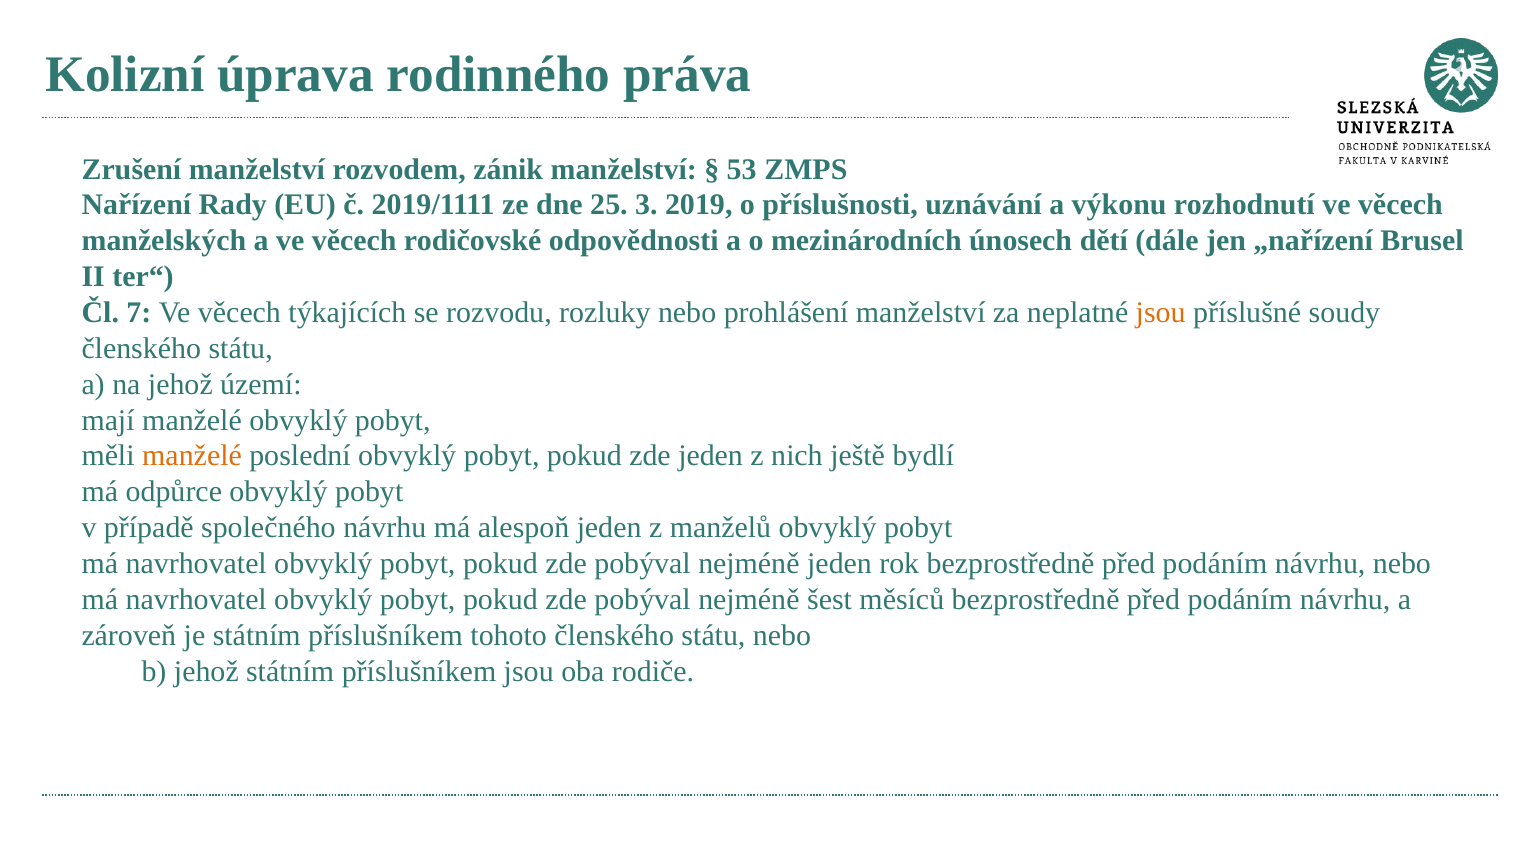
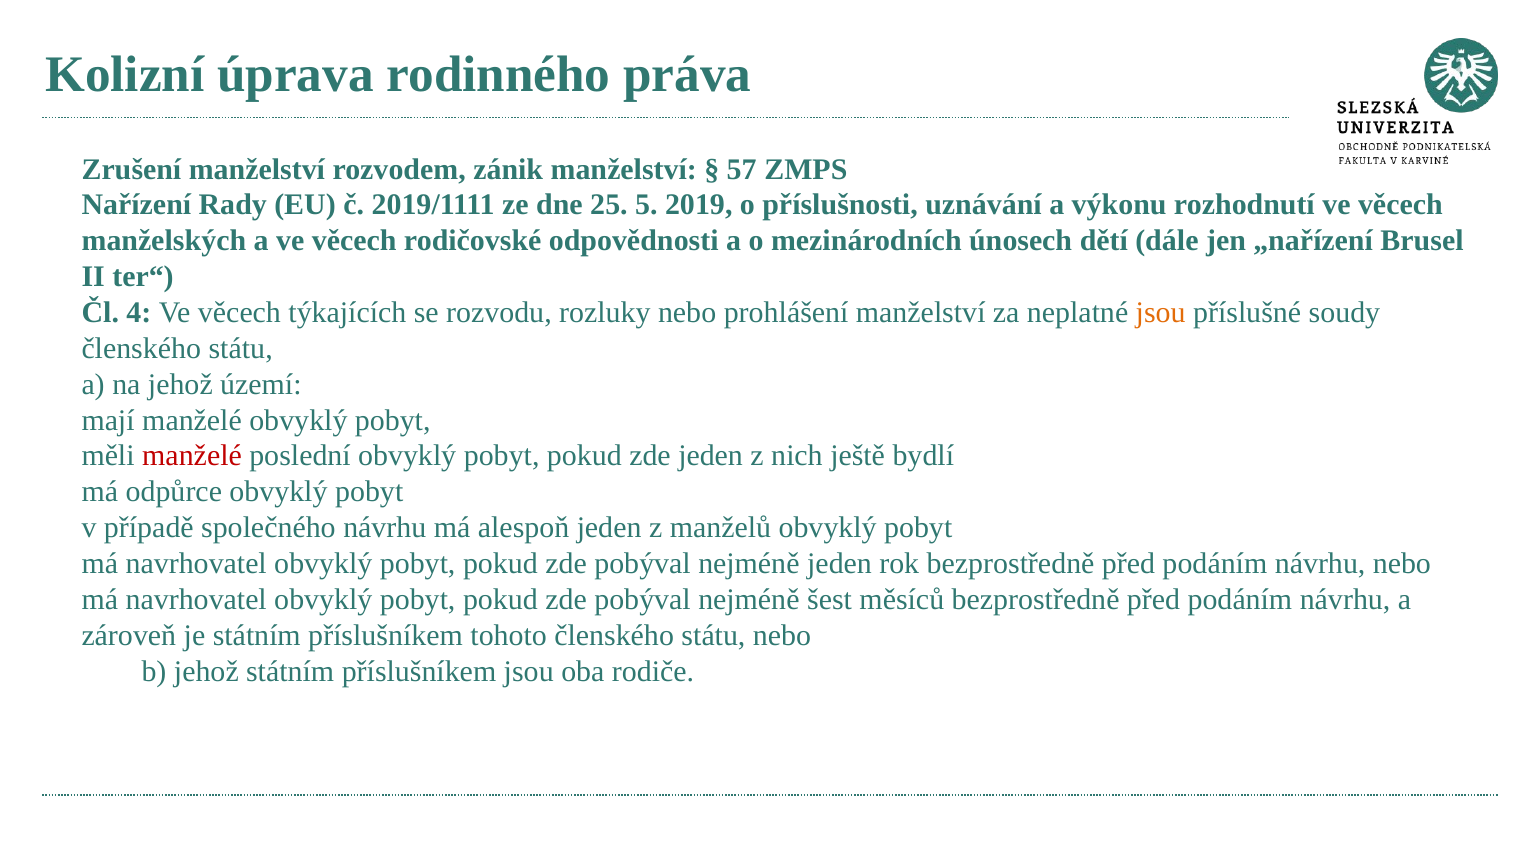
53: 53 -> 57
3: 3 -> 5
7: 7 -> 4
manželé at (192, 456) colour: orange -> red
